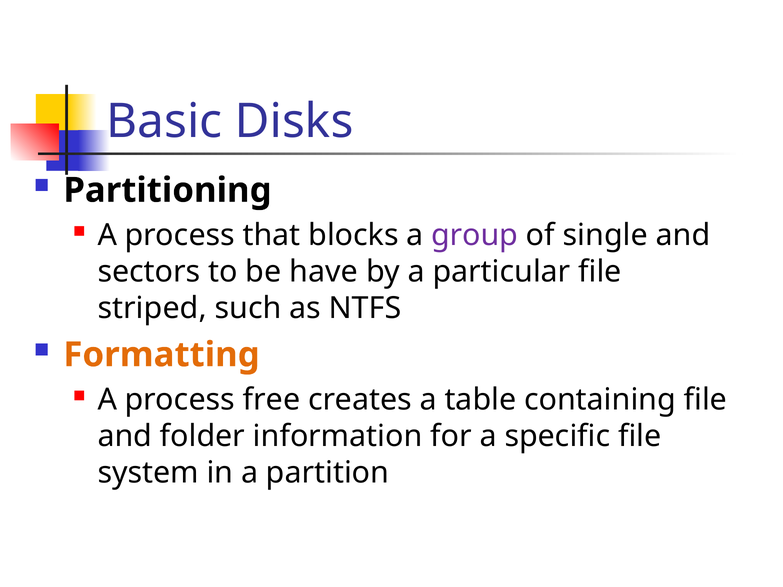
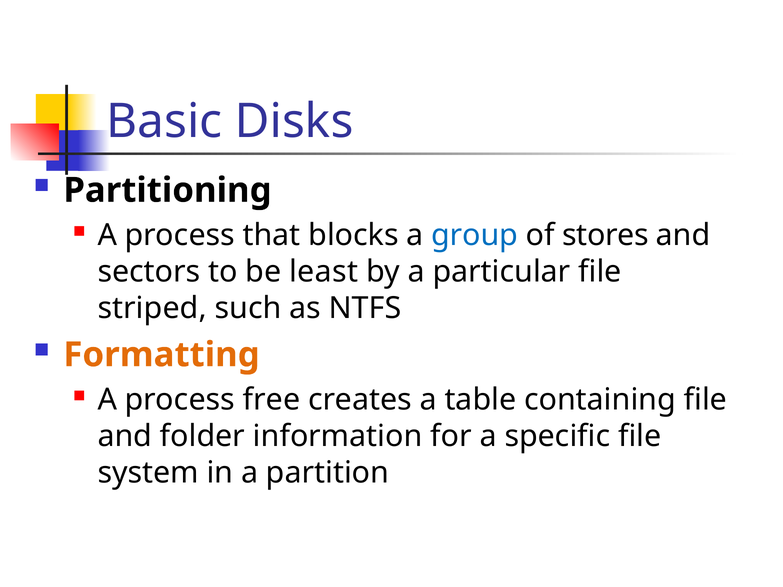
group colour: purple -> blue
single: single -> stores
have: have -> least
